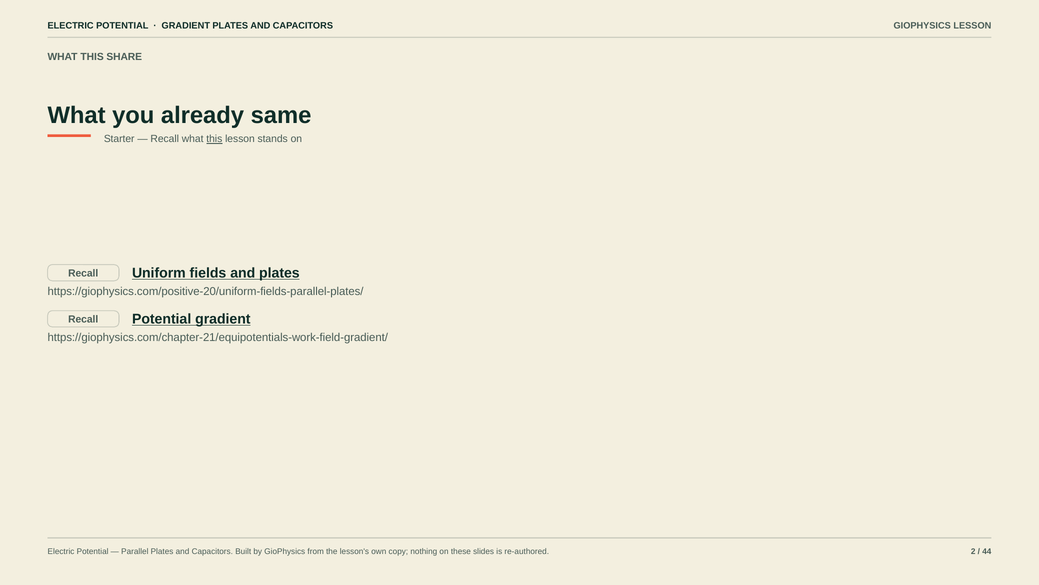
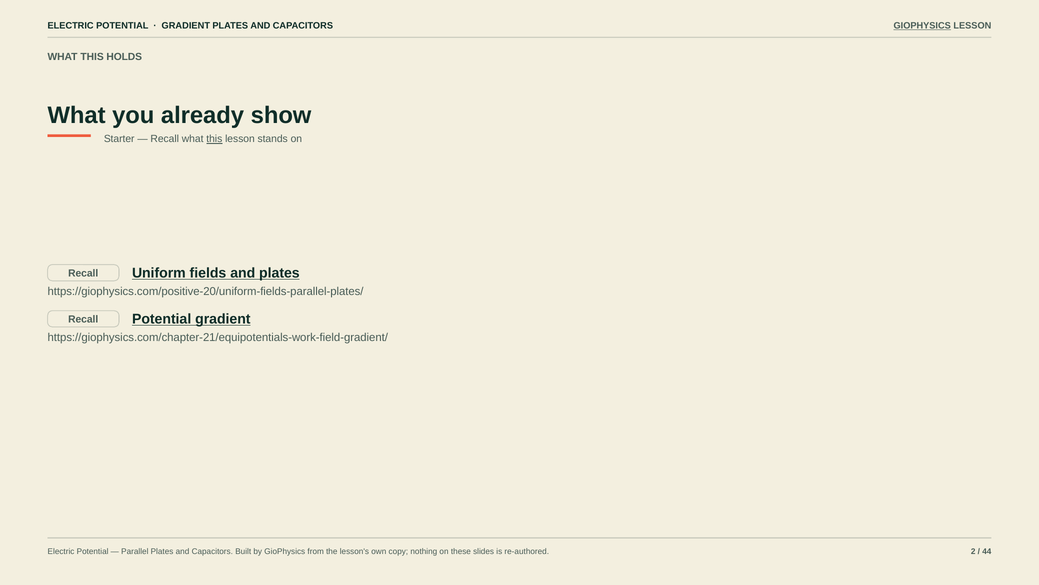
GIOPHYSICS at (922, 26) underline: none -> present
SHARE: SHARE -> HOLDS
same: same -> show
